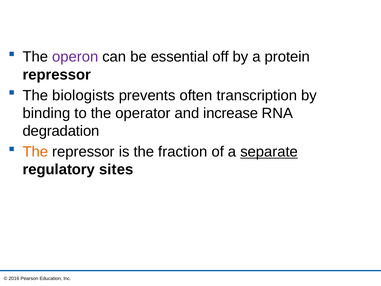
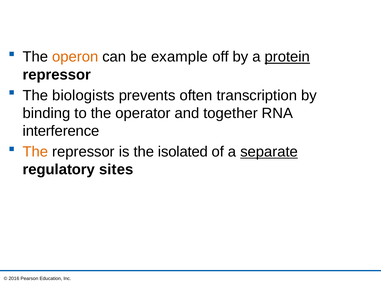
operon colour: purple -> orange
essential: essential -> example
protein underline: none -> present
increase: increase -> together
degradation: degradation -> interference
fraction: fraction -> isolated
